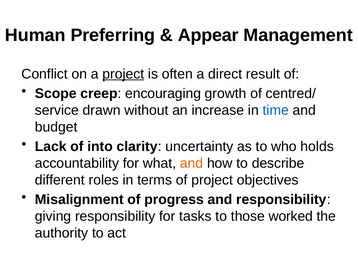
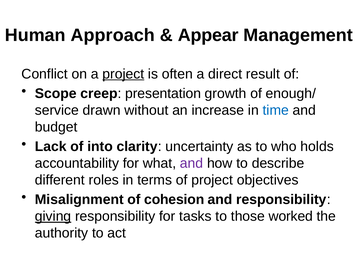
Preferring: Preferring -> Approach
encouraging: encouraging -> presentation
centred/: centred/ -> enough/
and at (192, 163) colour: orange -> purple
progress: progress -> cohesion
giving underline: none -> present
